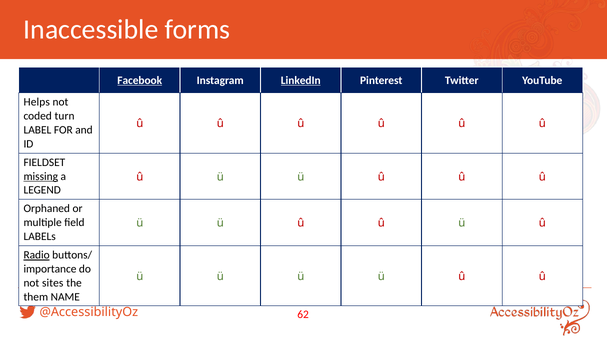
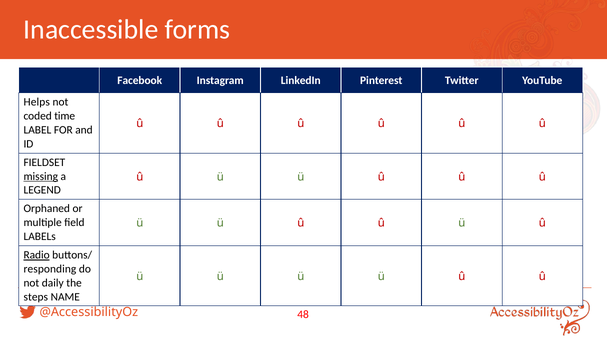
Facebook underline: present -> none
LinkedIn underline: present -> none
turn: turn -> time
importance: importance -> responding
sites: sites -> daily
them: them -> steps
62: 62 -> 48
